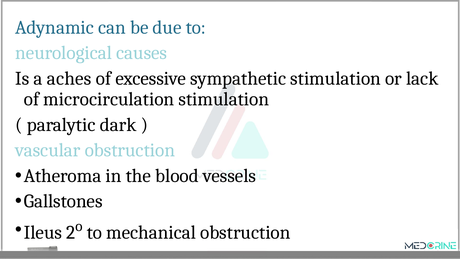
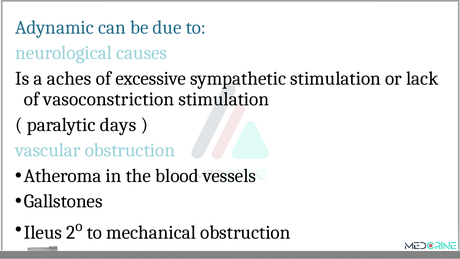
microcirculation: microcirculation -> vasoconstriction
dark: dark -> days
